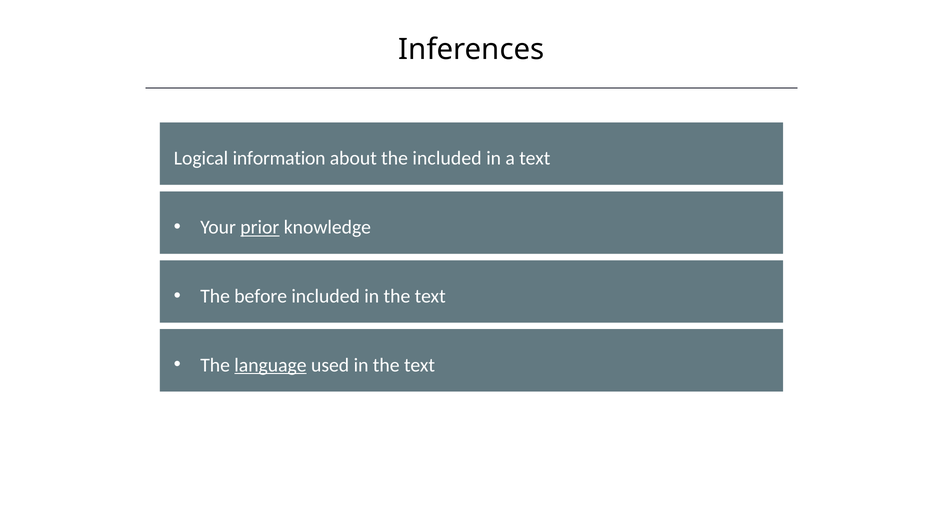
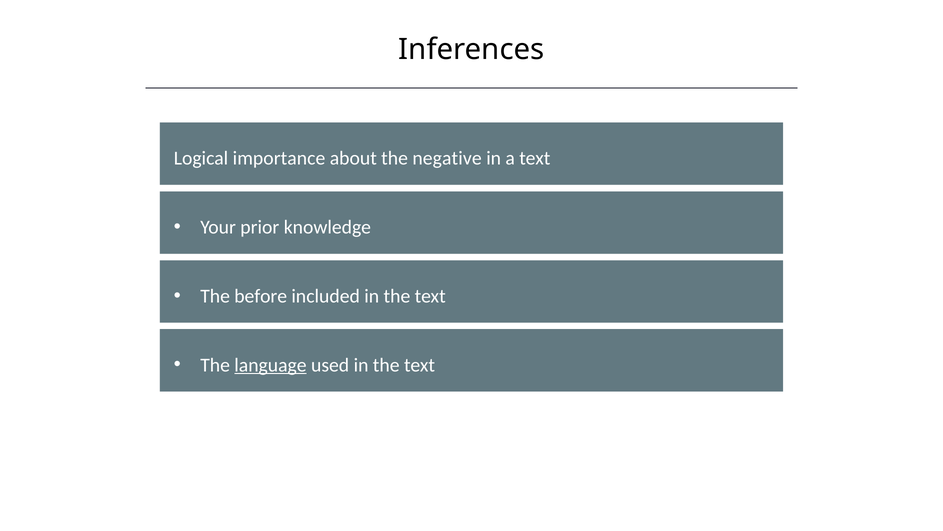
information: information -> importance
the included: included -> negative
prior underline: present -> none
